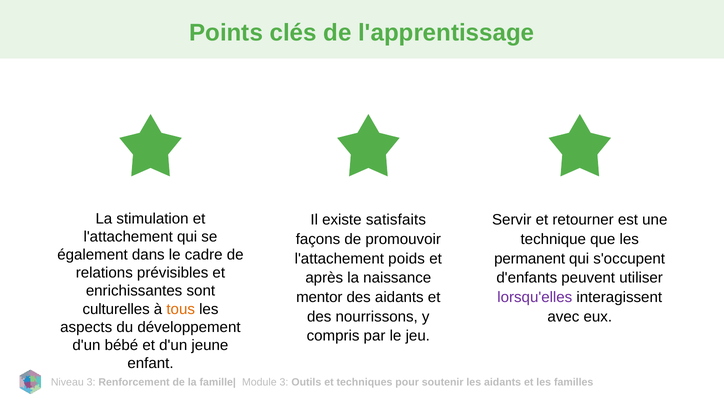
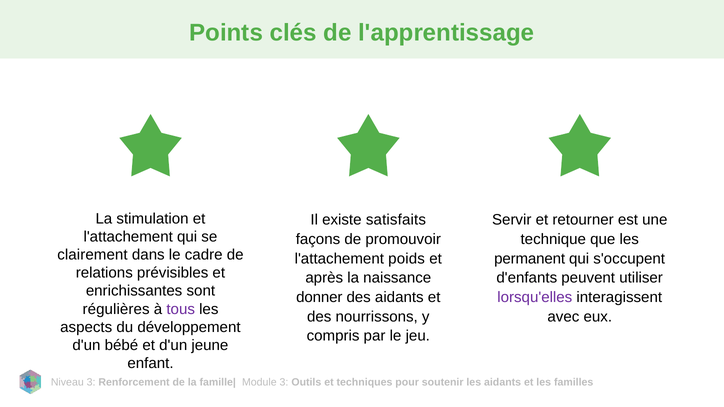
également: également -> clairement
mentor: mentor -> donner
culturelles: culturelles -> régulières
tous colour: orange -> purple
